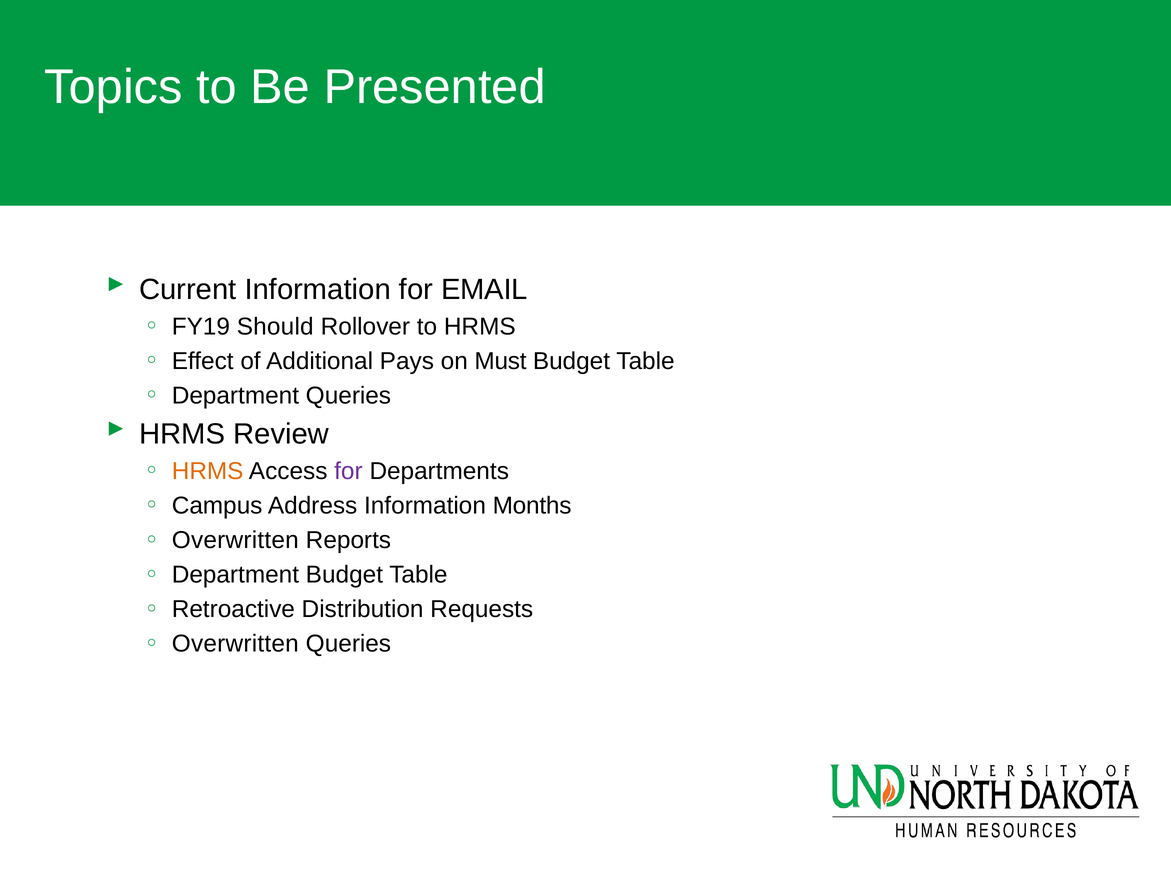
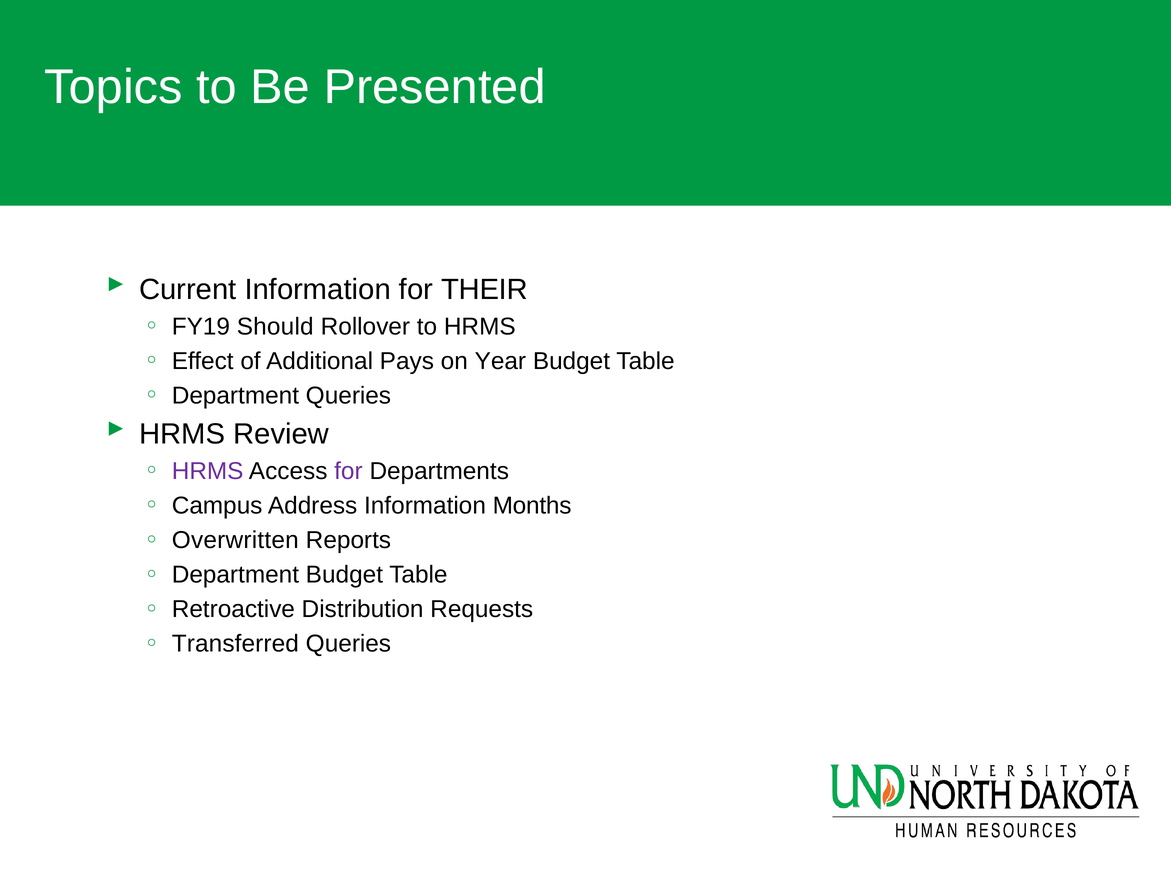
EMAIL: EMAIL -> THEIR
Must: Must -> Year
HRMS at (208, 471) colour: orange -> purple
Overwritten at (235, 644): Overwritten -> Transferred
